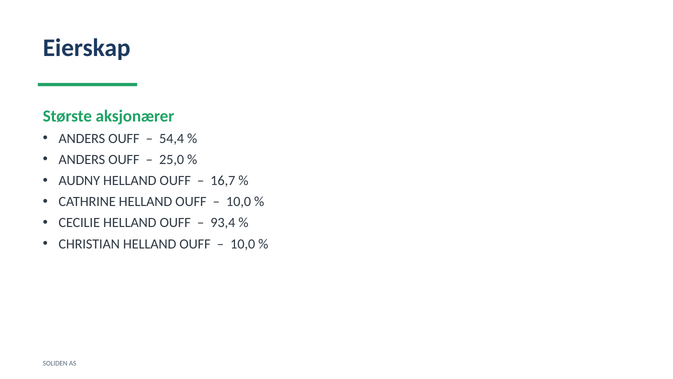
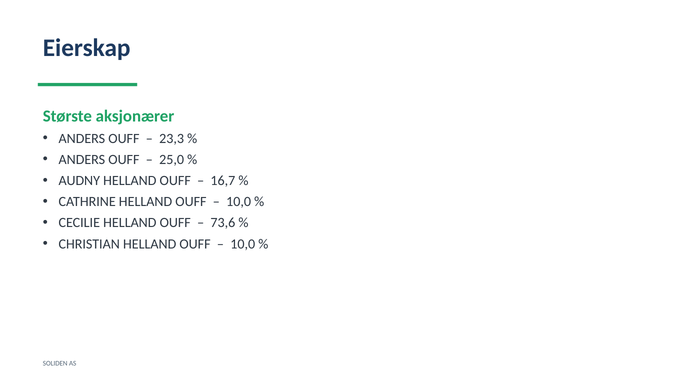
54,4: 54,4 -> 23,3
93,4: 93,4 -> 73,6
